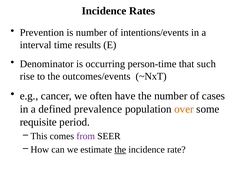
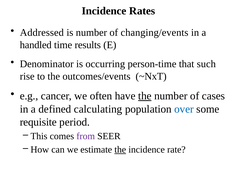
Prevention: Prevention -> Addressed
intentions/events: intentions/events -> changing/events
interval: interval -> handled
the at (145, 96) underline: none -> present
prevalence: prevalence -> calculating
over colour: orange -> blue
